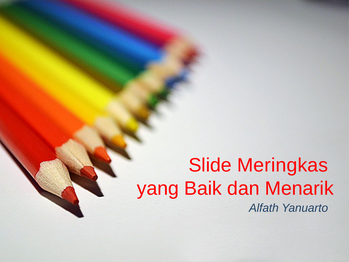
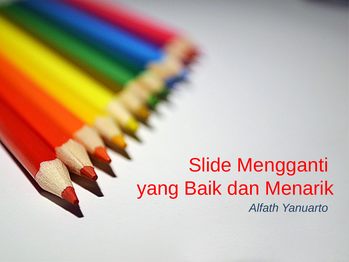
Meringkas: Meringkas -> Mengganti
